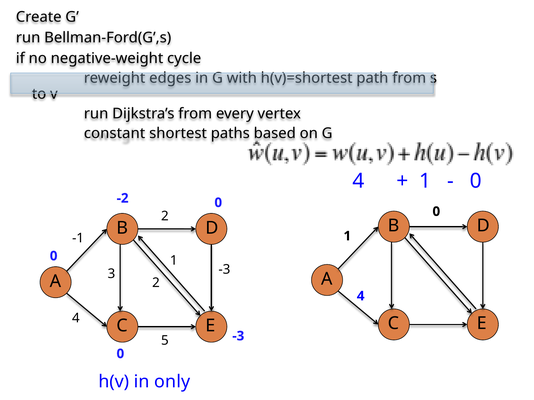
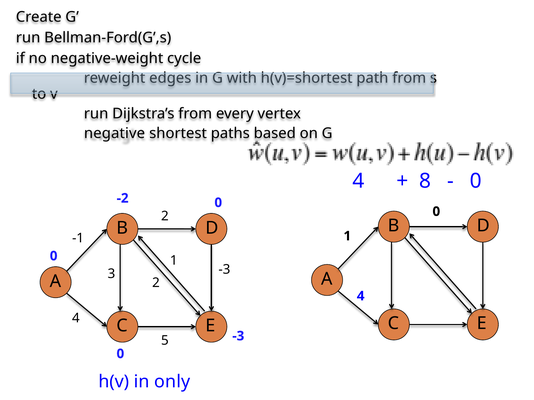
constant: constant -> negative
1 at (425, 181): 1 -> 8
